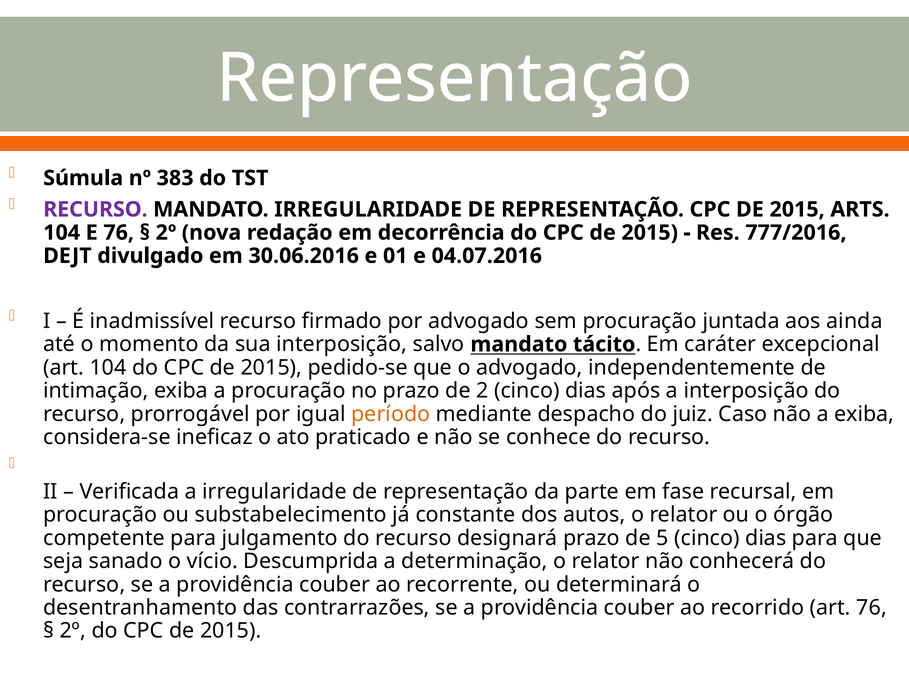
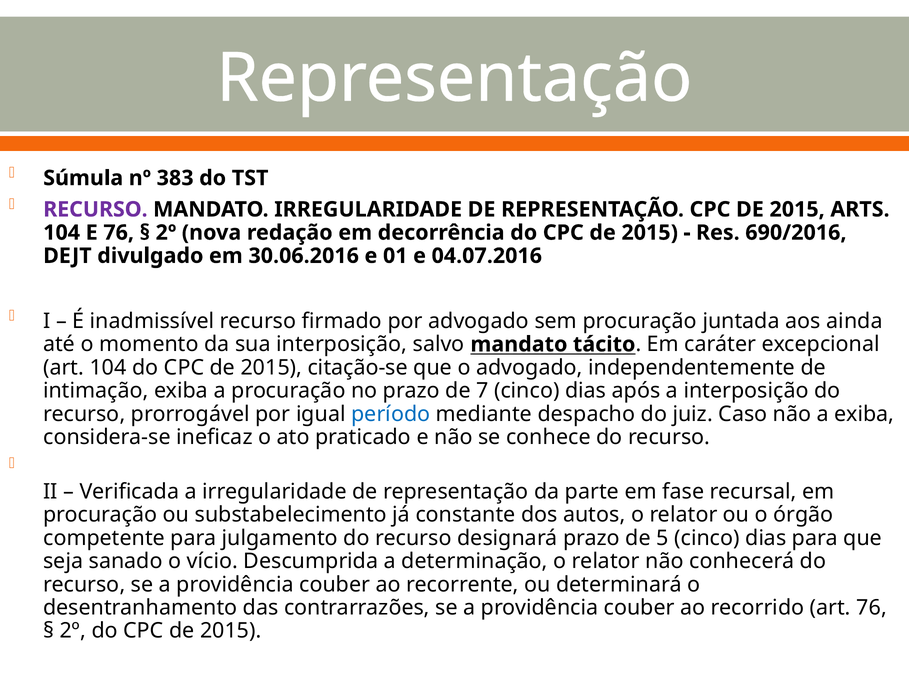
777/2016: 777/2016 -> 690/2016
pedido-se: pedido-se -> citação-se
2: 2 -> 7
período colour: orange -> blue
